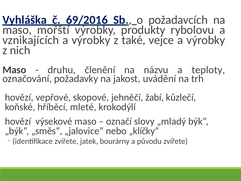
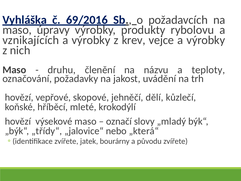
mořští: mořští -> úpravy
také: také -> krev
žabí: žabí -> dělí
„směs“: „směs“ -> „třídy“
„klíčky“: „klíčky“ -> „která“
